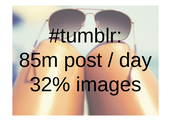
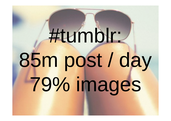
32%: 32% -> 79%
